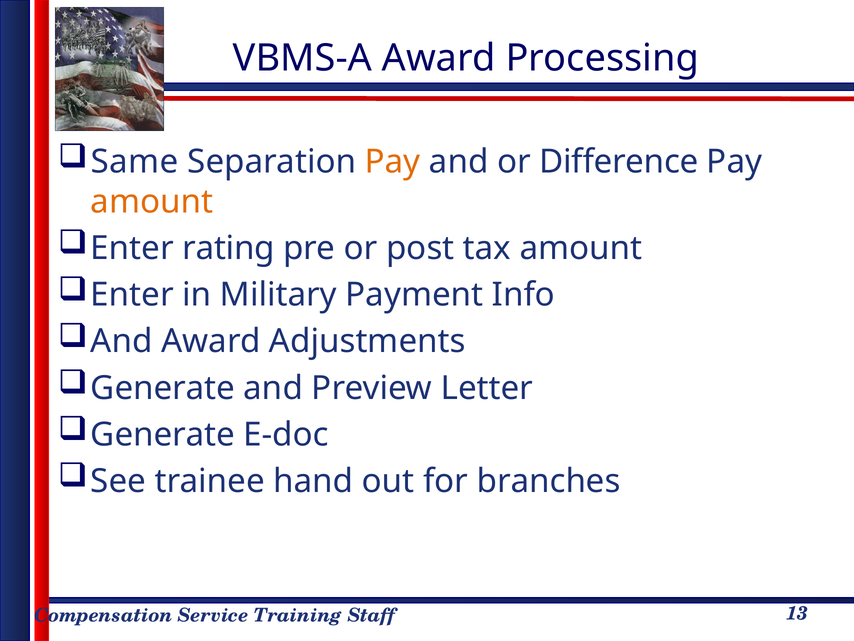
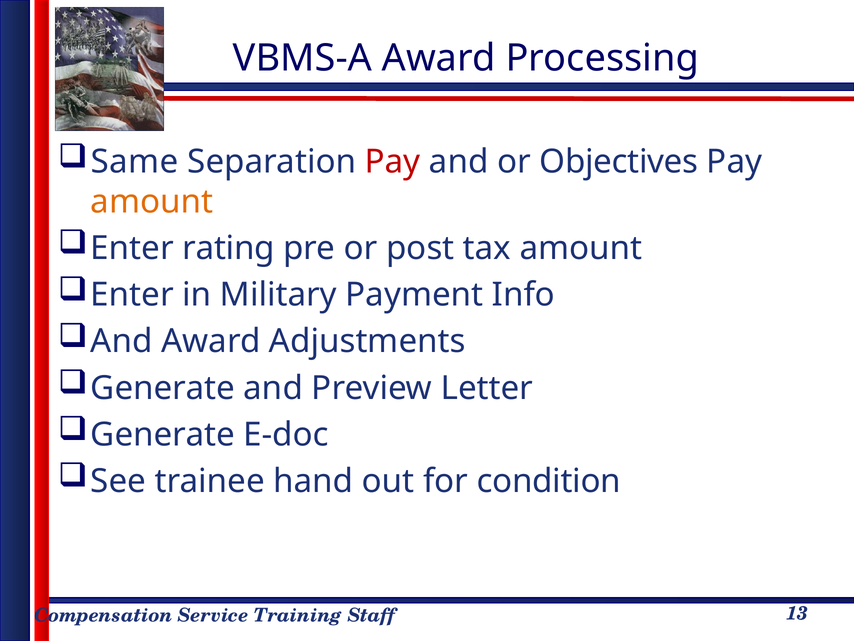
Pay at (393, 162) colour: orange -> red
Difference: Difference -> Objectives
branches: branches -> condition
